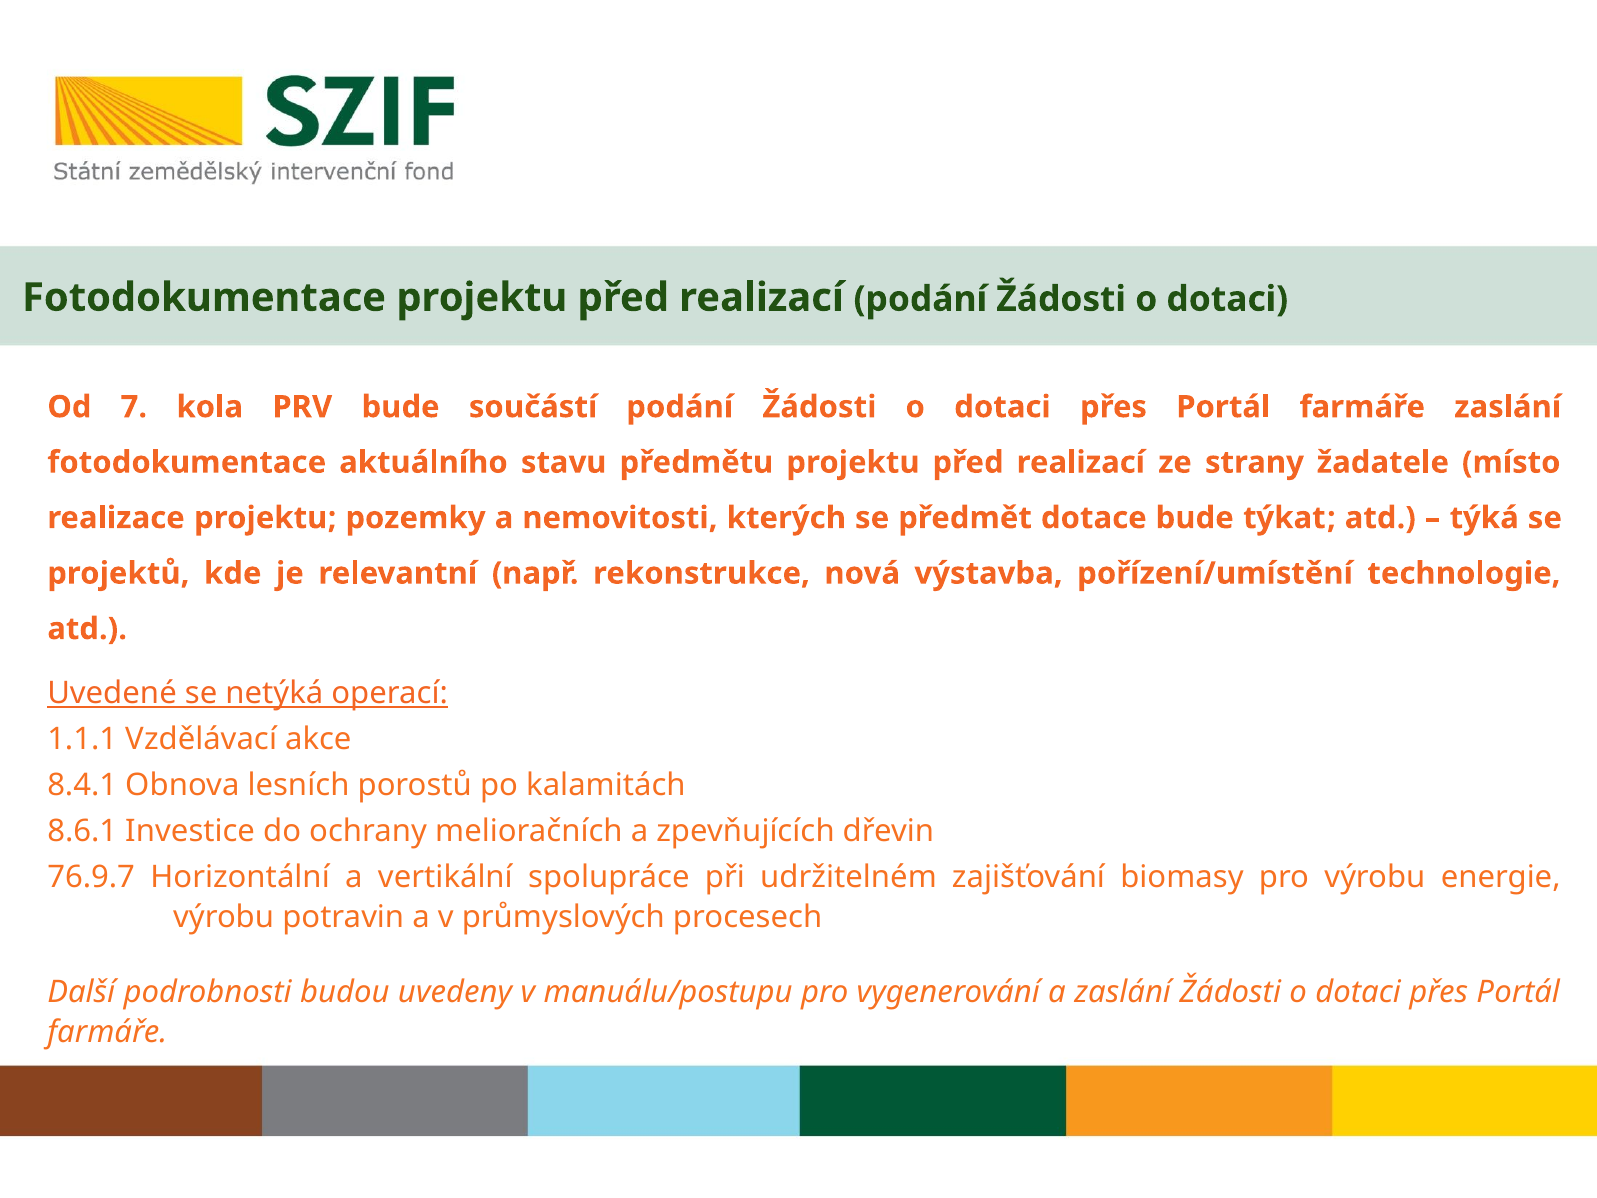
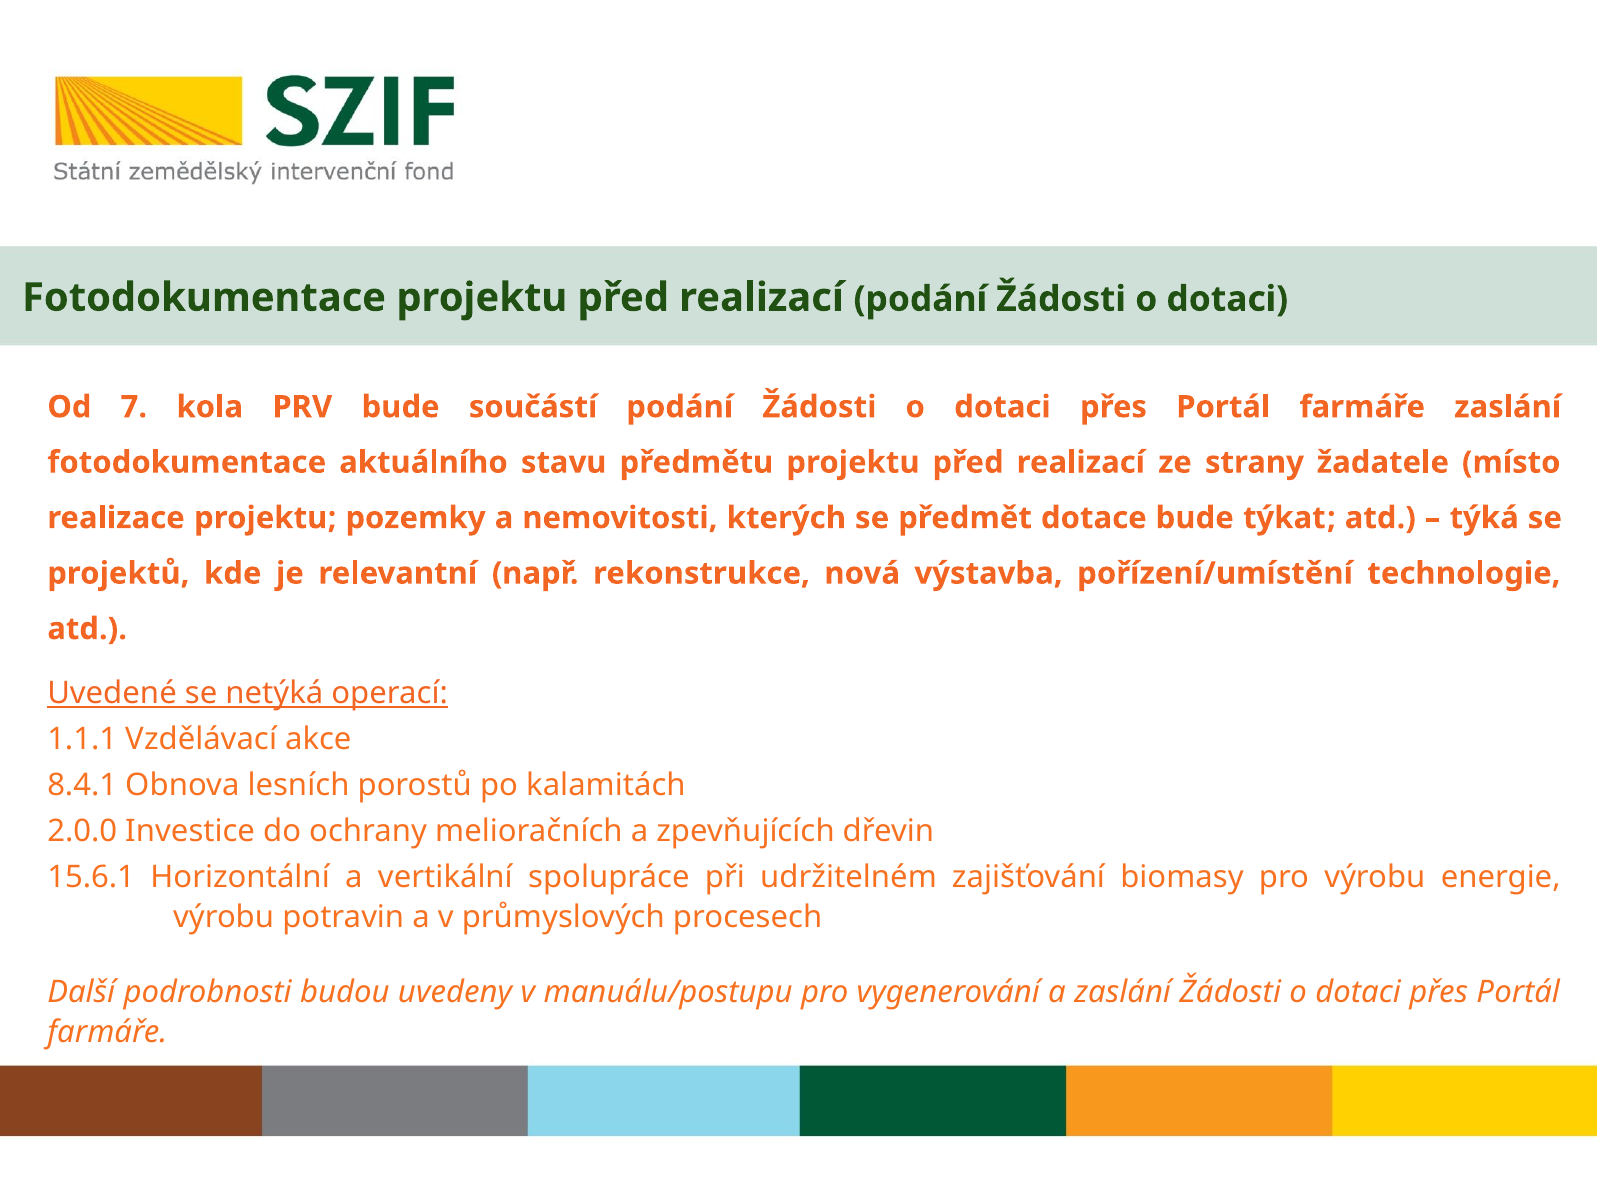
8.6.1: 8.6.1 -> 2.0.0
76.9.7: 76.9.7 -> 15.6.1
